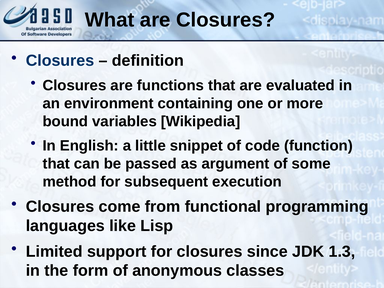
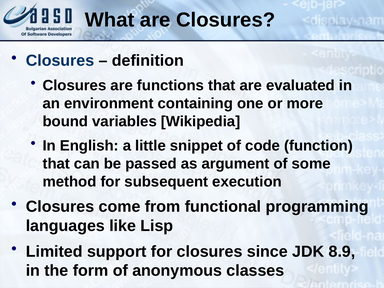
1.3: 1.3 -> 8.9
